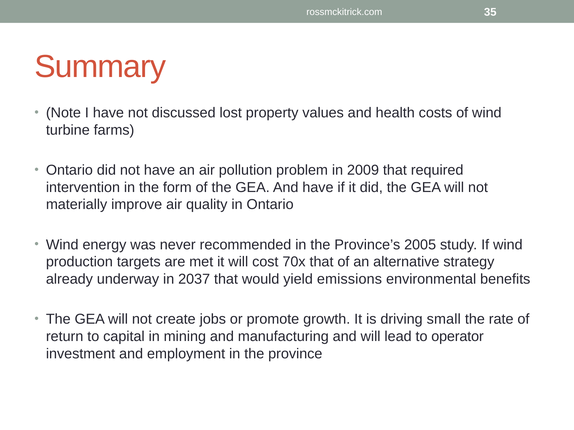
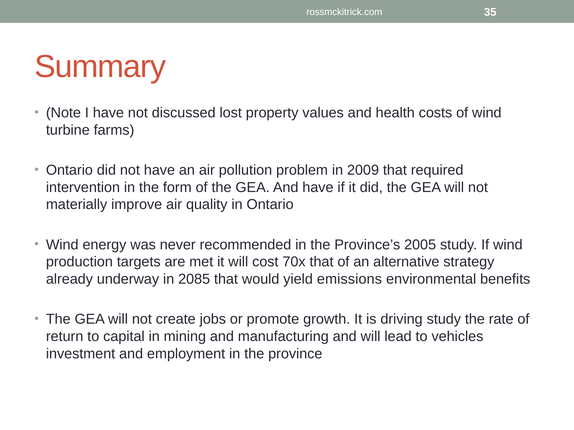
2037: 2037 -> 2085
driving small: small -> study
operator: operator -> vehicles
